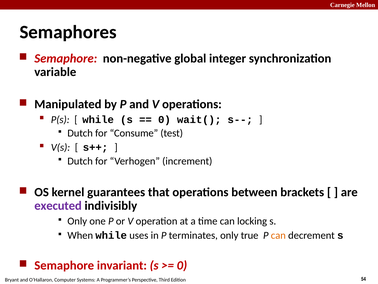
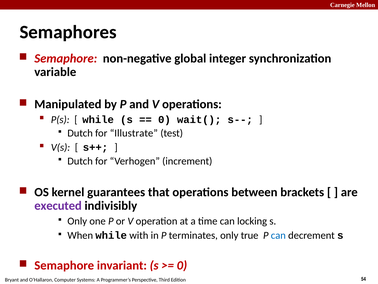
Consume: Consume -> Illustrate
uses: uses -> with
can at (278, 235) colour: orange -> blue
